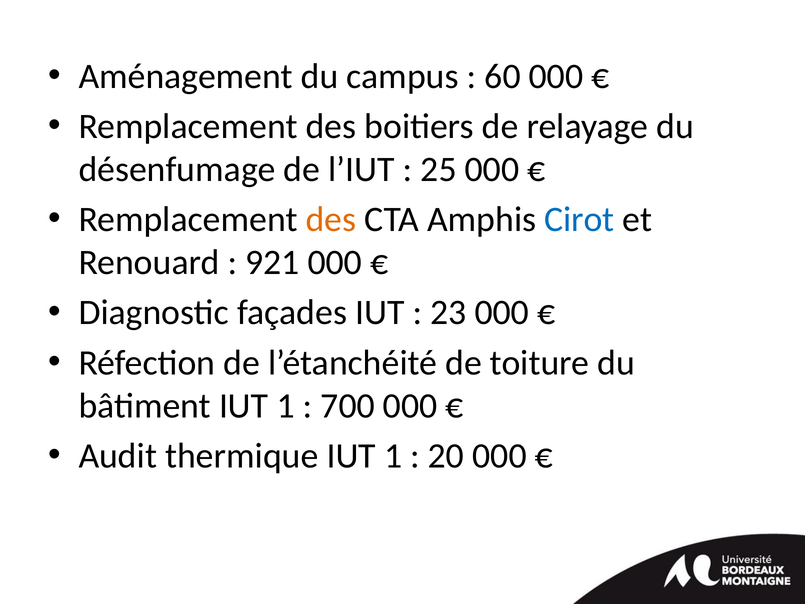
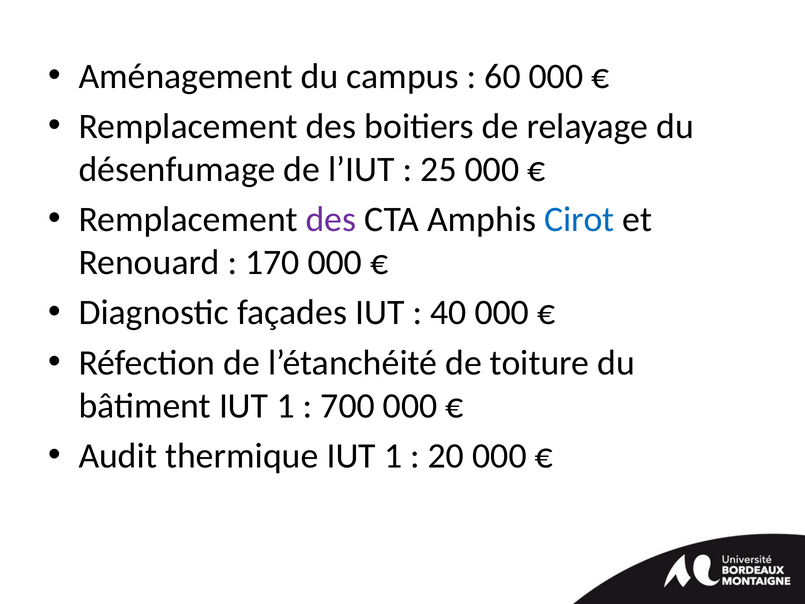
des at (331, 219) colour: orange -> purple
921: 921 -> 170
23: 23 -> 40
